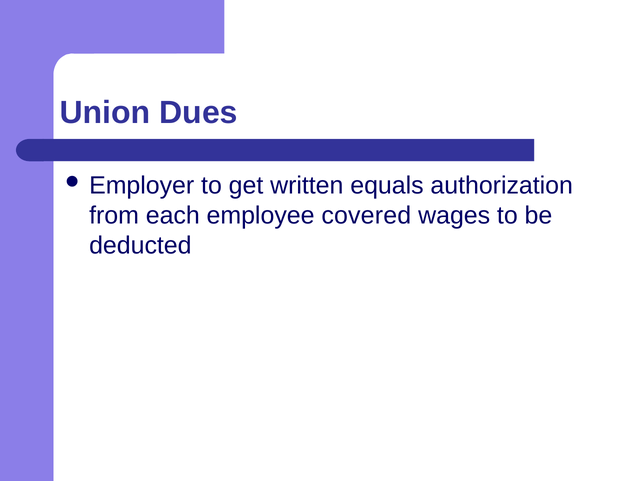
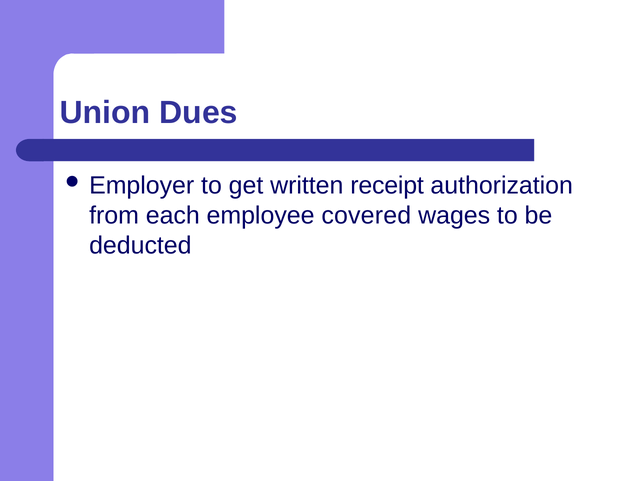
equals: equals -> receipt
